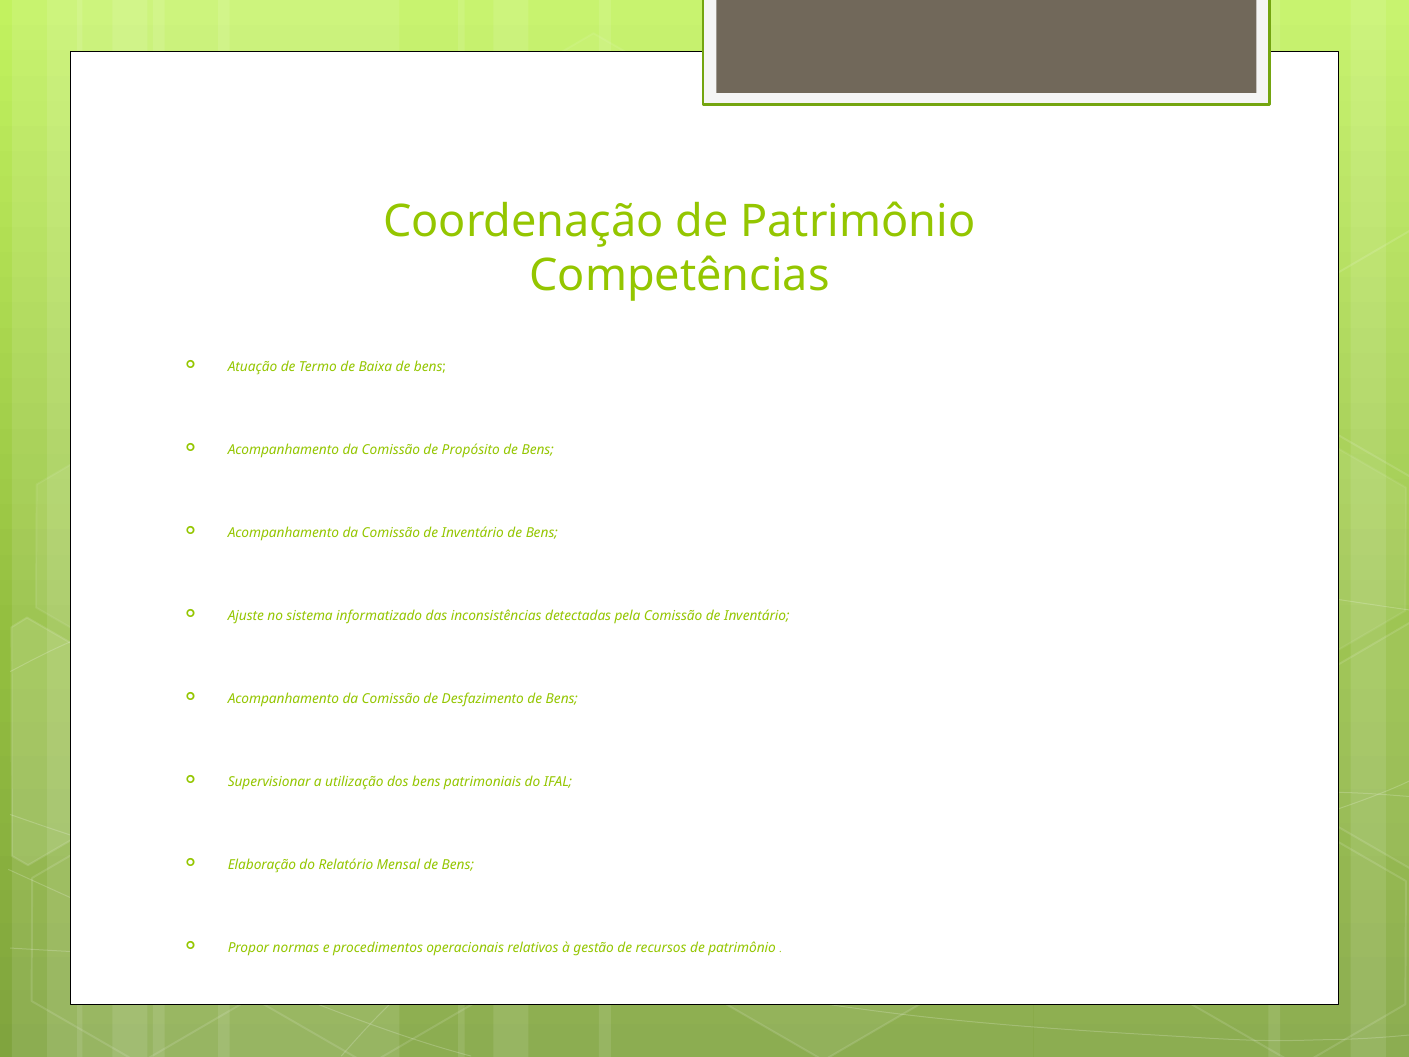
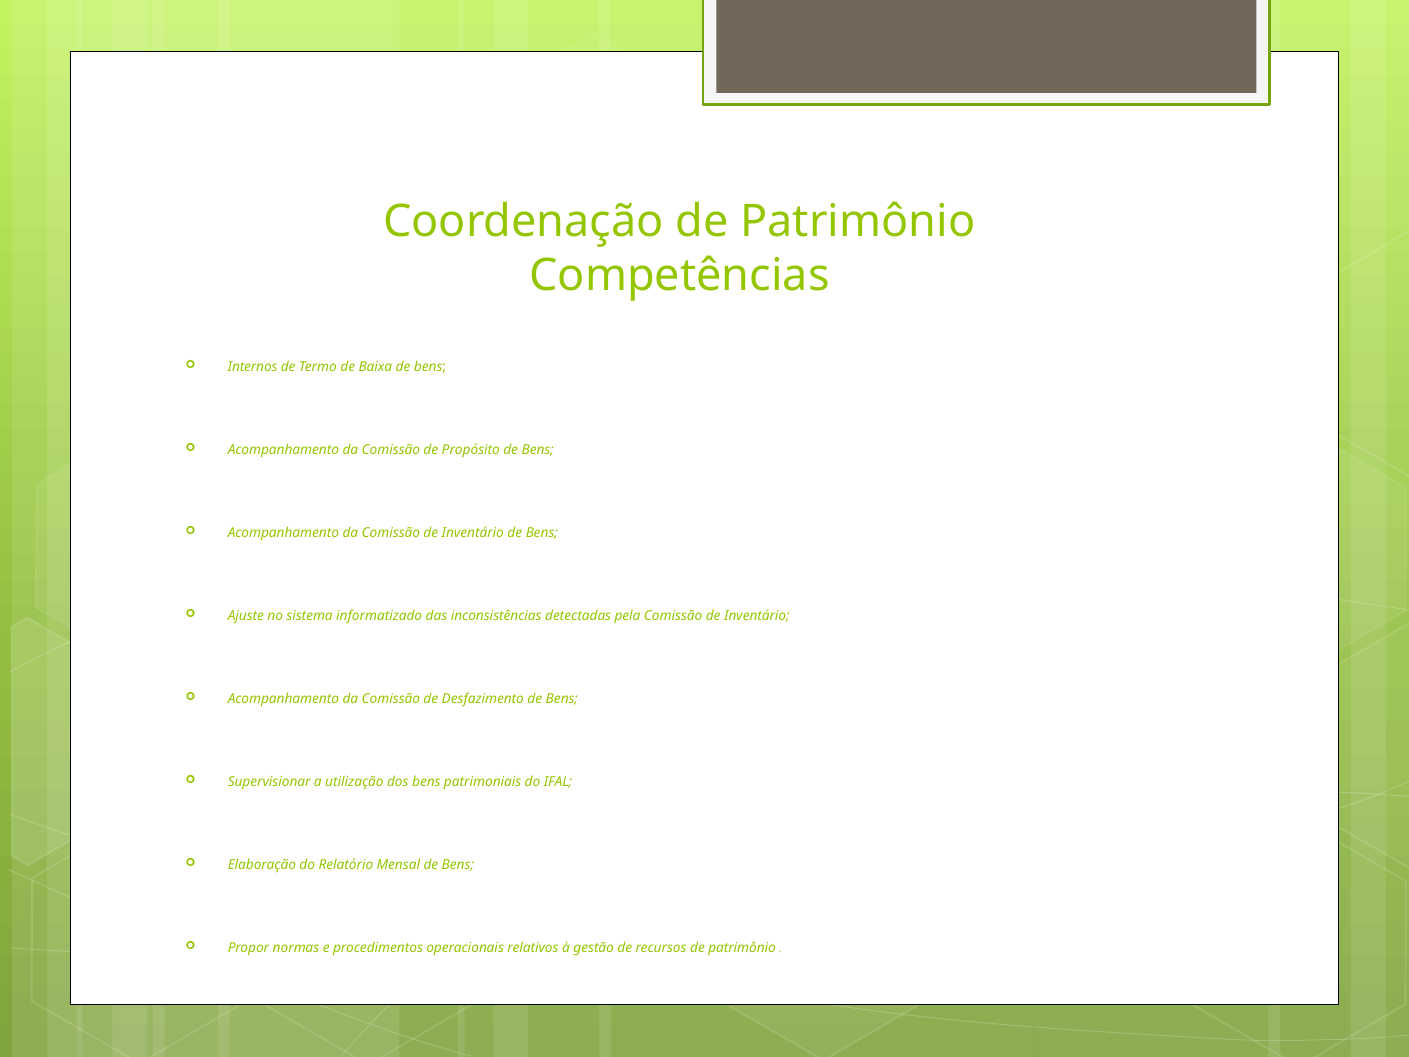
Atuação: Atuação -> Internos
